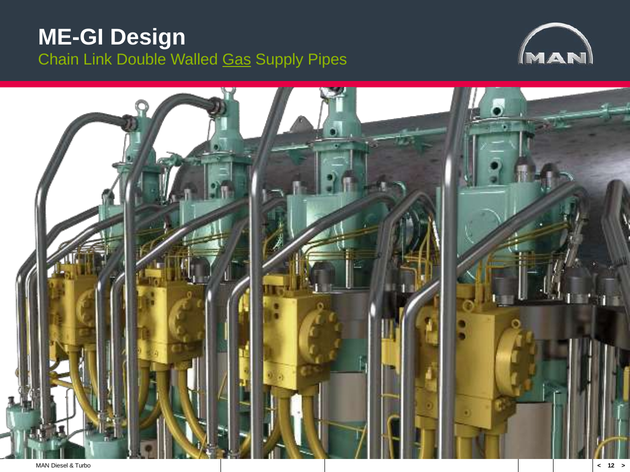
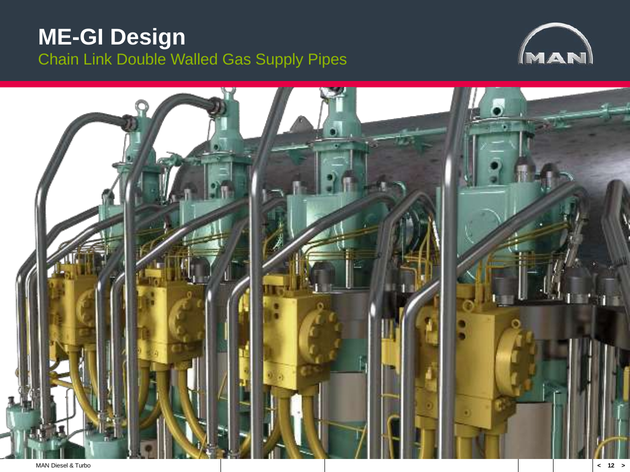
Gas underline: present -> none
